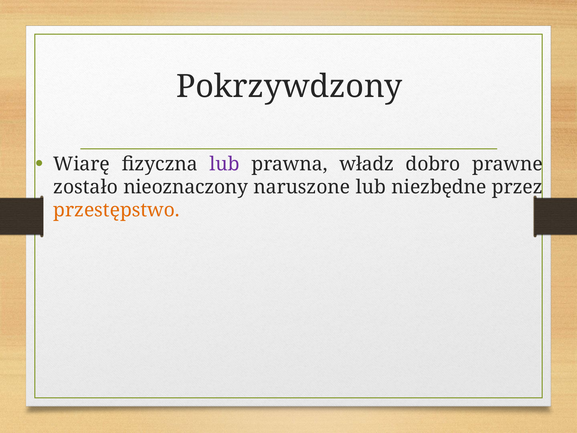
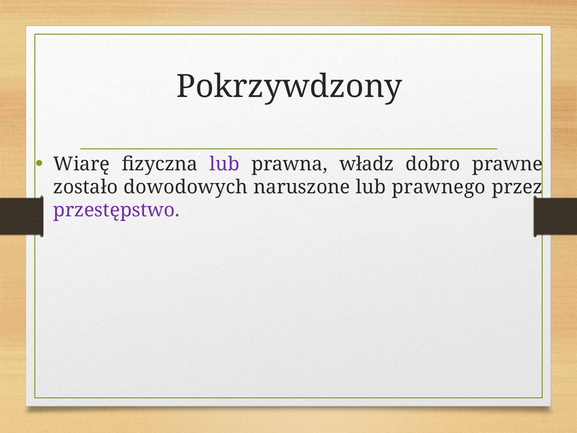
nieoznaczony: nieoznaczony -> dowodowych
niezbędne: niezbędne -> prawnego
przestępstwo colour: orange -> purple
